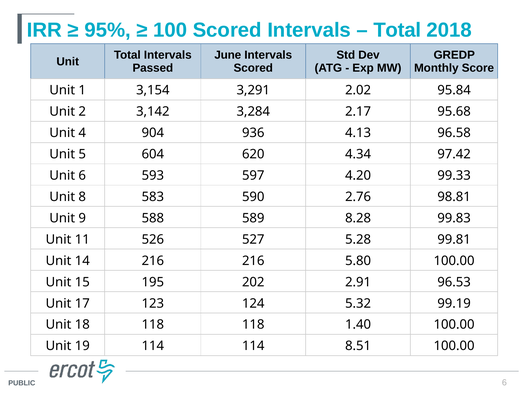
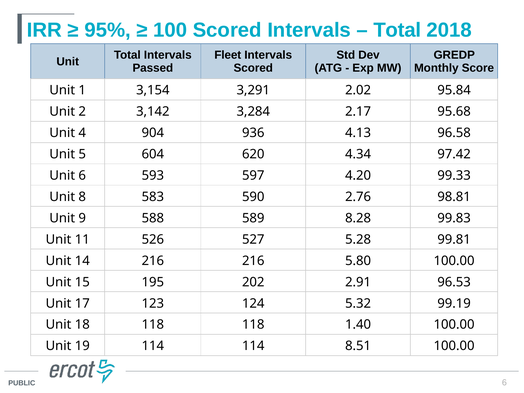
June: June -> Fleet
